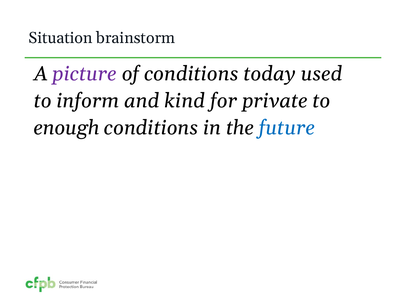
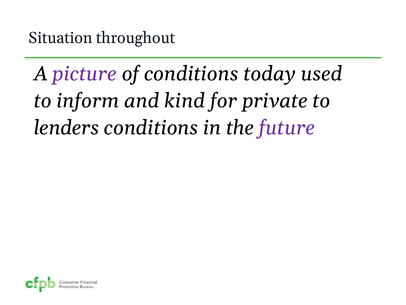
brainstorm: brainstorm -> throughout
enough: enough -> lenders
future colour: blue -> purple
